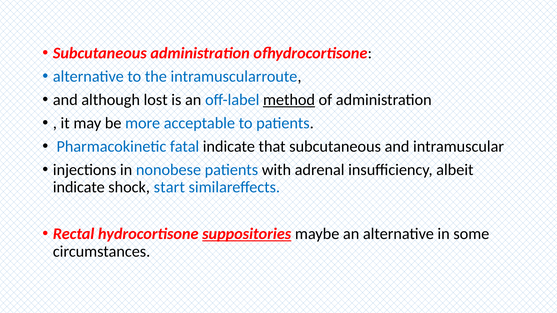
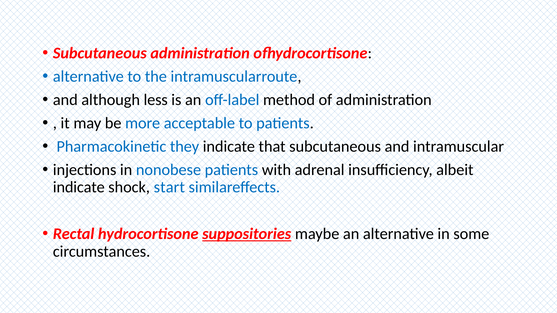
lost: lost -> less
method underline: present -> none
fatal: fatal -> they
